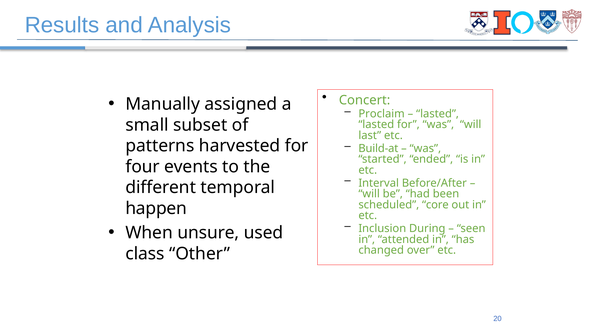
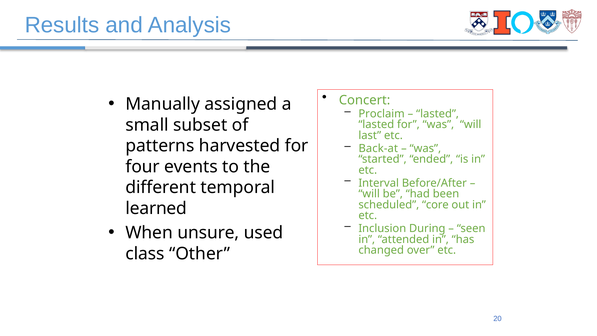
Build-at: Build-at -> Back-at
happen: happen -> learned
